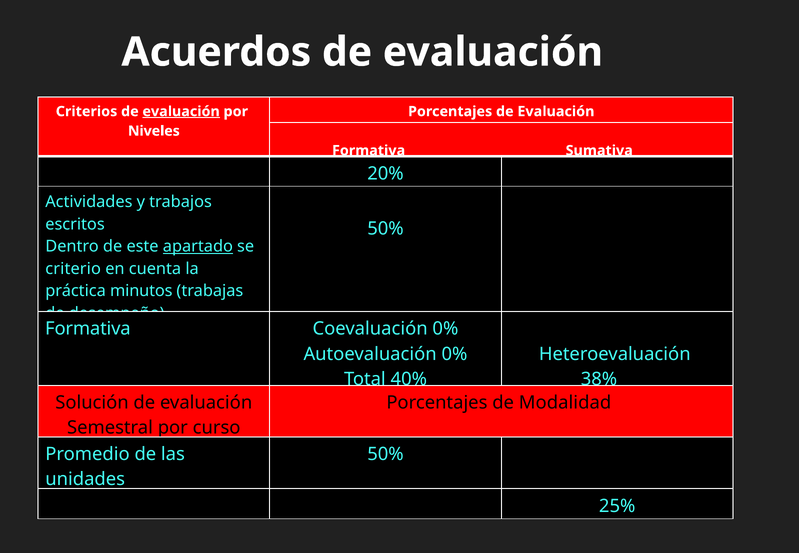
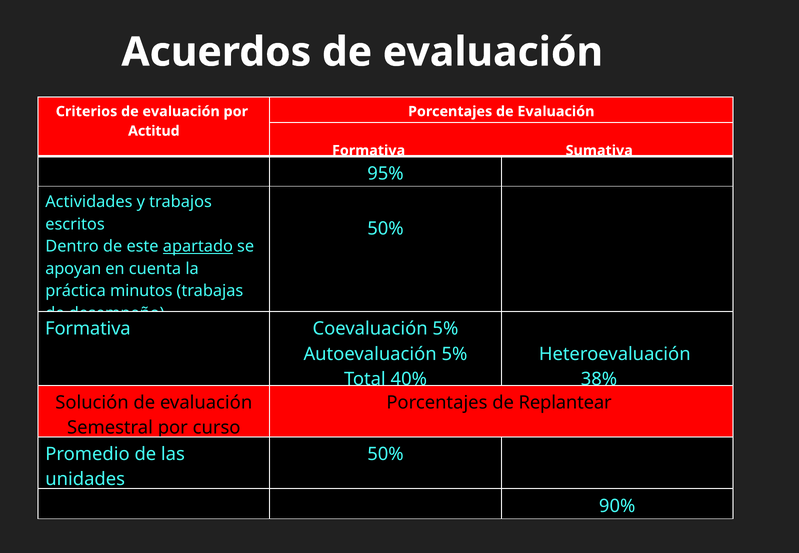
evaluación at (181, 112) underline: present -> none
Niveles: Niveles -> Actitud
20%: 20% -> 95%
criterio: criterio -> apoyan
Coevaluación 0%: 0% -> 5%
Autoevaluación 0%: 0% -> 5%
Modalidad: Modalidad -> Replantear
25%: 25% -> 90%
